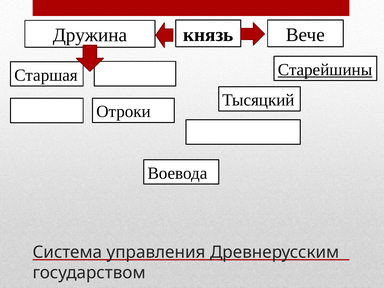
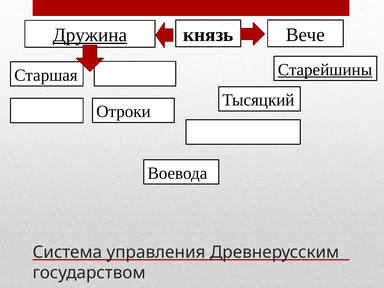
Дружина underline: none -> present
